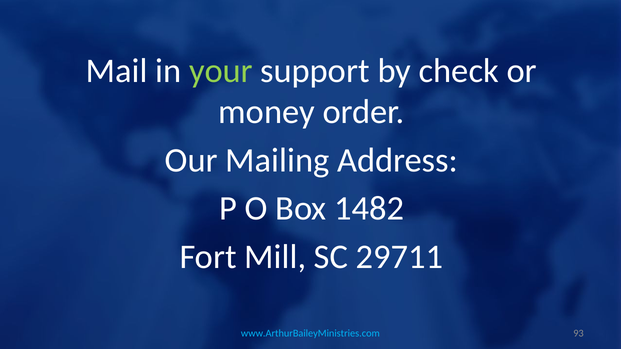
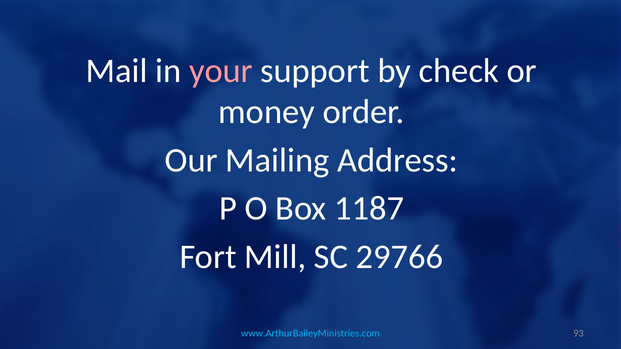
your colour: light green -> pink
1482: 1482 -> 1187
29711: 29711 -> 29766
